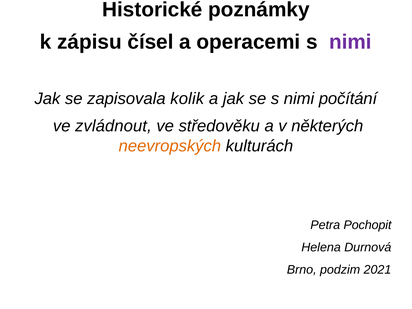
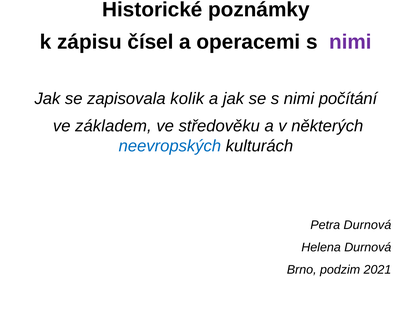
zvládnout: zvládnout -> základem
neevropských colour: orange -> blue
Petra Pochopit: Pochopit -> Durnová
